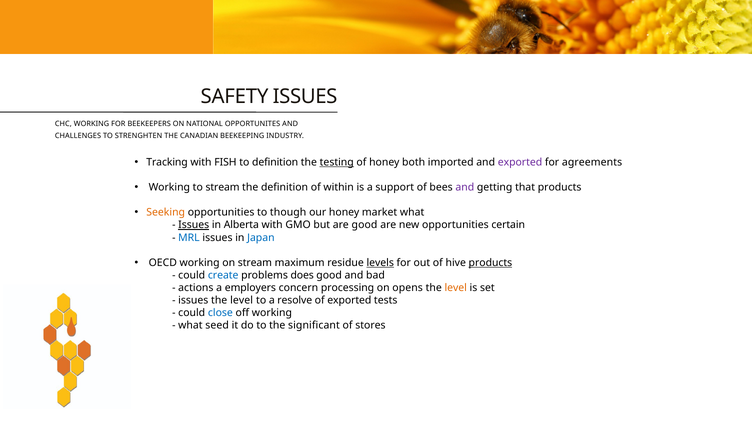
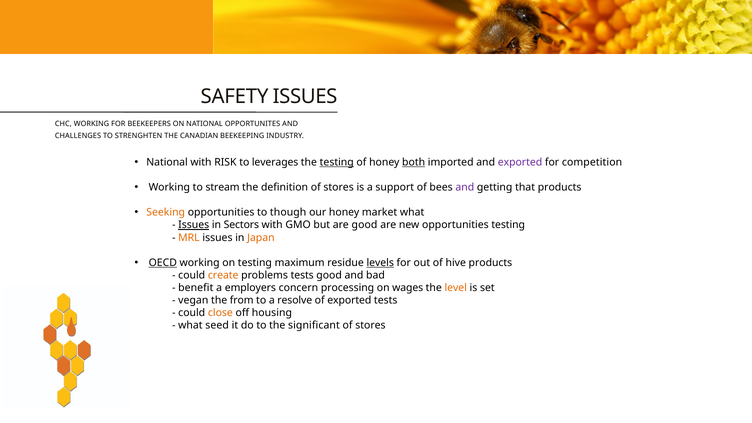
Tracking at (167, 162): Tracking -> National
FISH: FISH -> RISK
to definition: definition -> leverages
both underline: none -> present
agreements: agreements -> competition
definition of within: within -> stores
Alberta: Alberta -> Sectors
opportunities certain: certain -> testing
MRL colour: blue -> orange
Japan colour: blue -> orange
OECD underline: none -> present
on stream: stream -> testing
products at (490, 263) underline: present -> none
create colour: blue -> orange
problems does: does -> tests
actions: actions -> benefit
opens: opens -> wages
issues at (193, 300): issues -> vegan
level at (242, 300): level -> from
close colour: blue -> orange
off working: working -> housing
